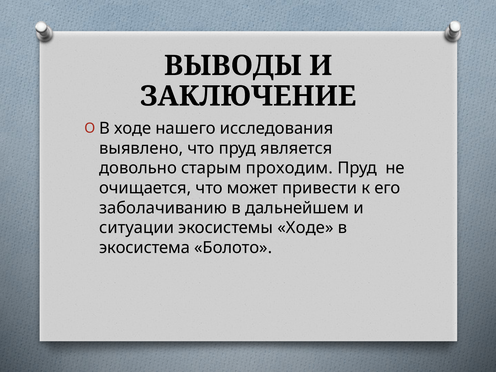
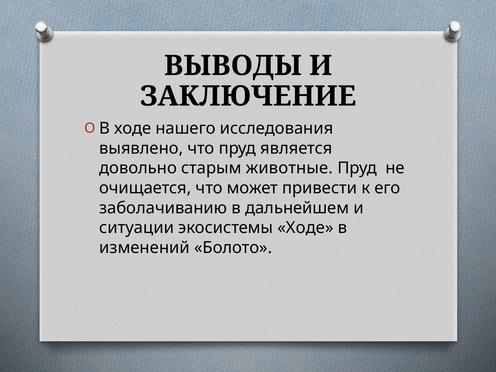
проходим: проходим -> животные
экосистема: экосистема -> изменений
